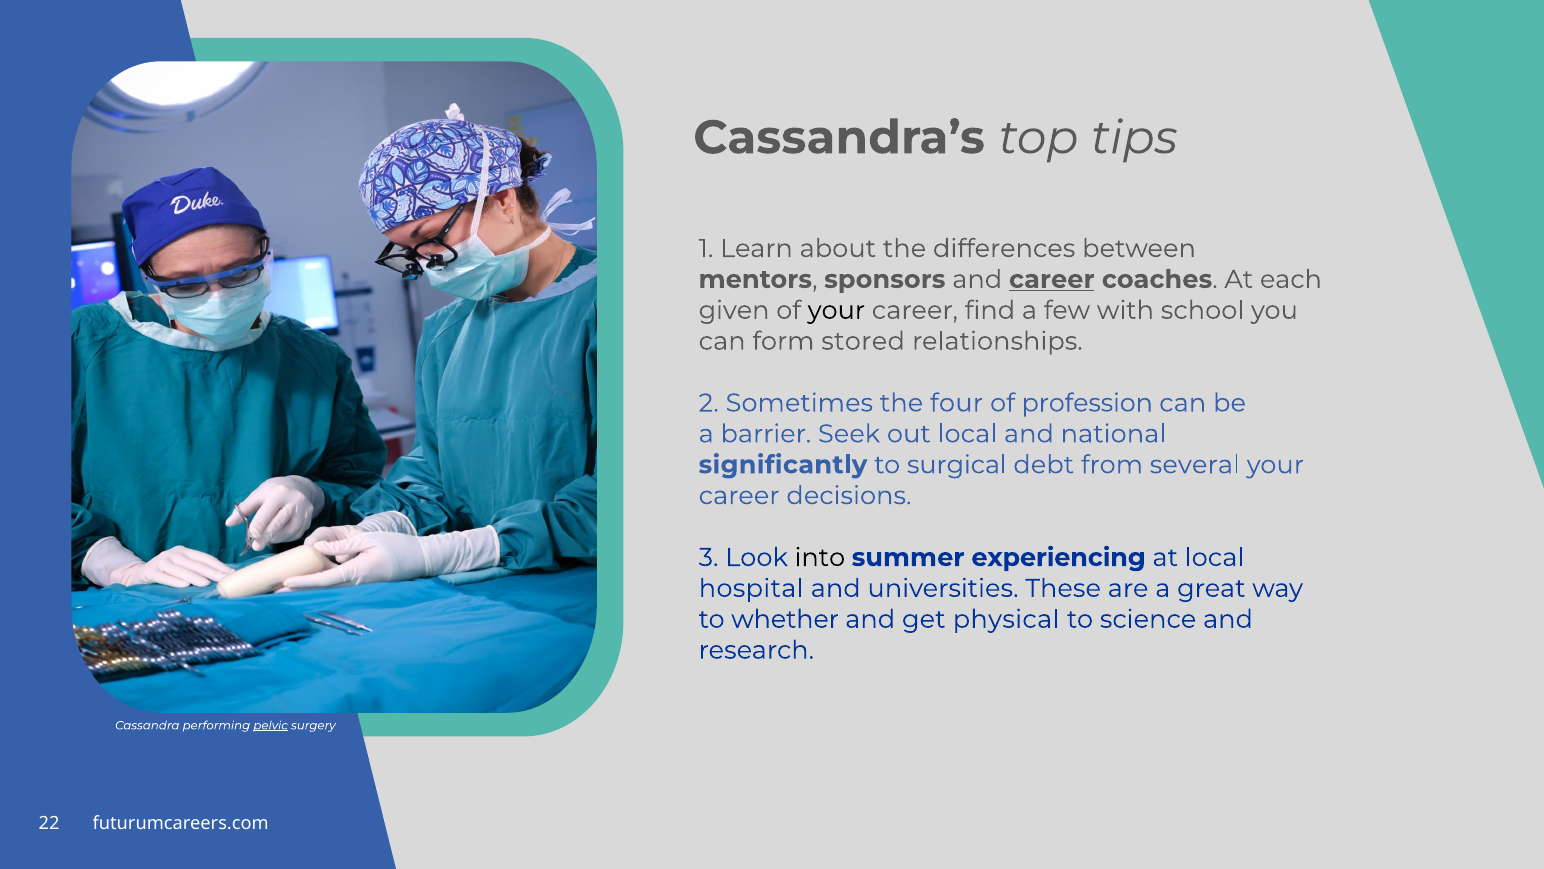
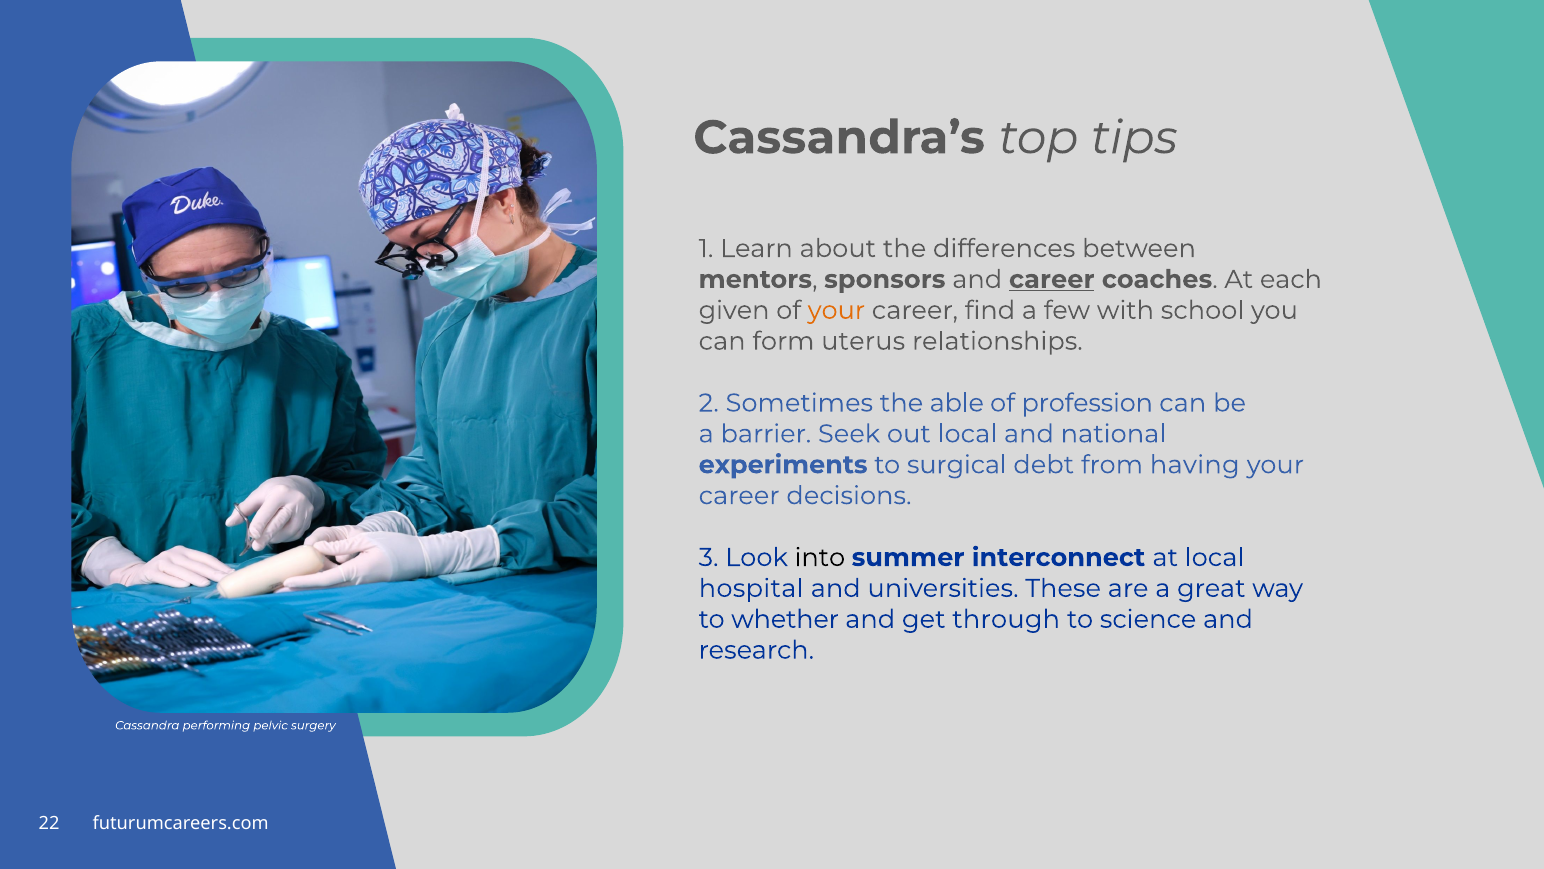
your at (836, 310) colour: black -> orange
stored: stored -> uterus
four: four -> able
significantly: significantly -> experiments
several: several -> having
experiencing: experiencing -> interconnect
physical: physical -> through
pelvic underline: present -> none
